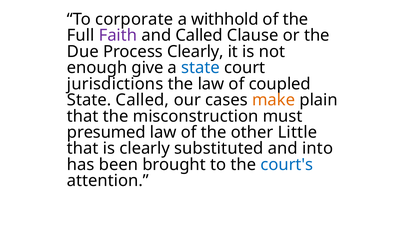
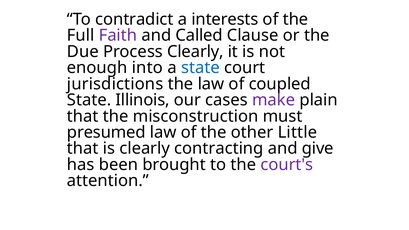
corporate: corporate -> contradict
withhold: withhold -> interests
give: give -> into
State Called: Called -> Illinois
make colour: orange -> purple
substituted: substituted -> contracting
into: into -> give
court's colour: blue -> purple
